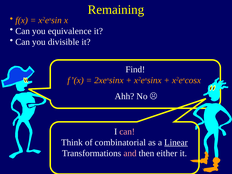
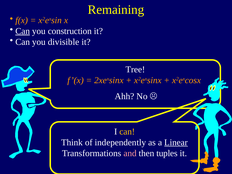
Can at (23, 31) underline: none -> present
equivalence: equivalence -> construction
Find: Find -> Tree
can at (127, 132) colour: pink -> yellow
combinatorial: combinatorial -> independently
either: either -> tuples
